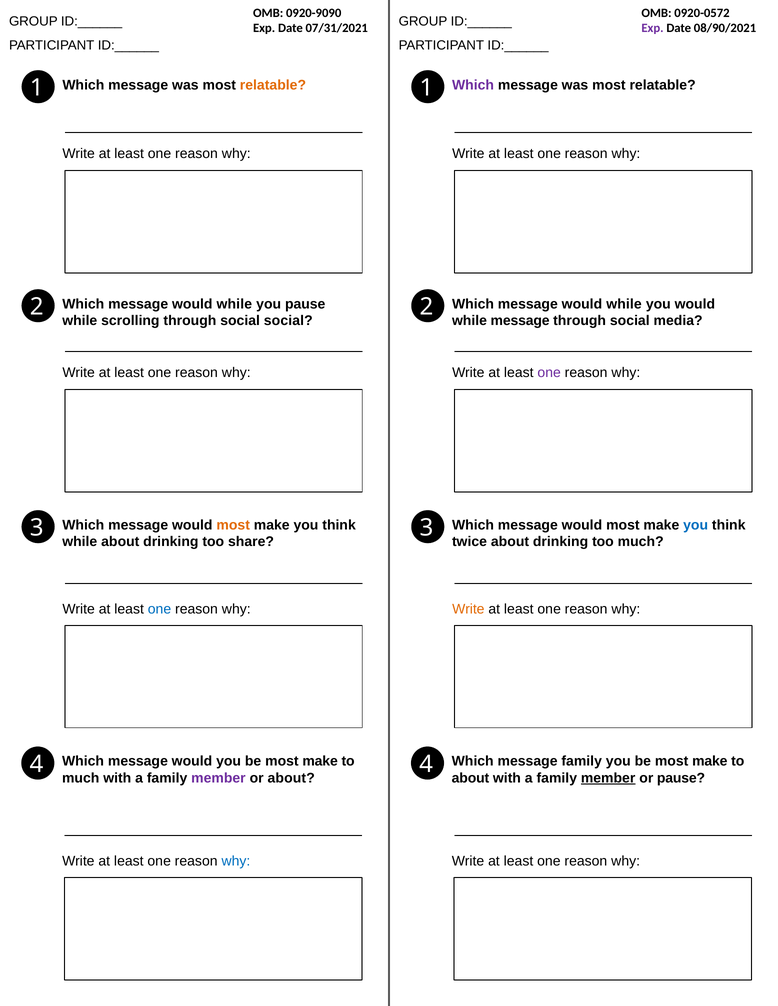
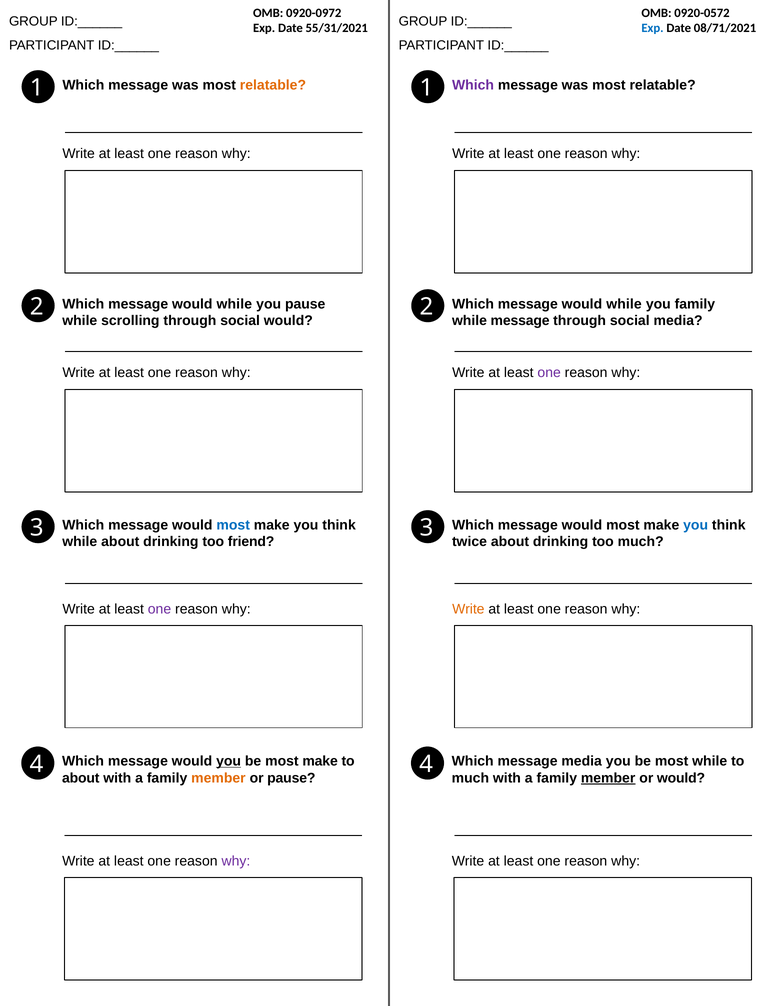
0920-9090: 0920-9090 -> 0920-0972
07/31/2021: 07/31/2021 -> 55/31/2021
Exp at (652, 28) colour: purple -> blue
08/90/2021: 08/90/2021 -> 08/71/2021
you would: would -> family
social social: social -> would
most at (233, 525) colour: orange -> blue
share: share -> friend
one at (160, 610) colour: blue -> purple
you at (229, 762) underline: none -> present
message family: family -> media
make at (710, 762): make -> while
much at (81, 779): much -> about
member at (218, 779) colour: purple -> orange
or about: about -> pause
about at (470, 779): about -> much
or pause: pause -> would
why at (236, 862) colour: blue -> purple
